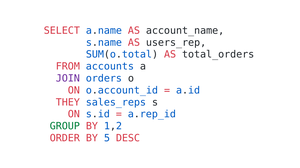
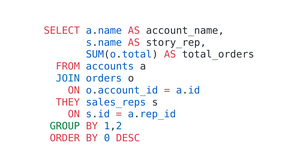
users_rep: users_rep -> story_rep
JOIN colour: purple -> blue
5: 5 -> 0
